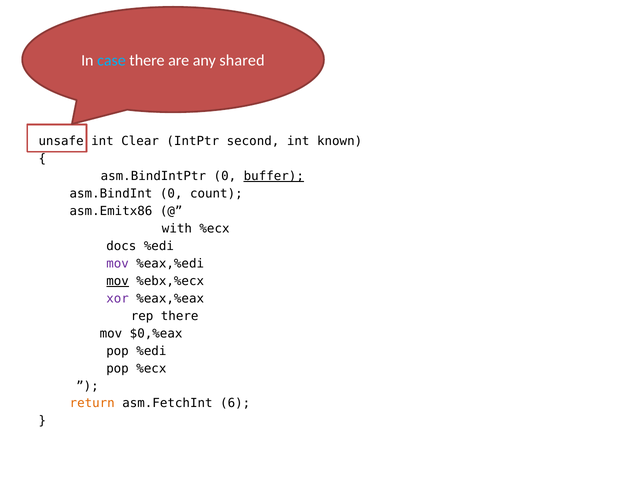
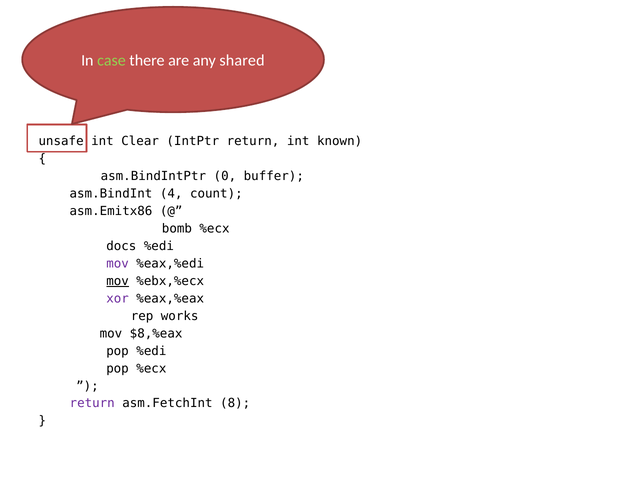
case colour: light blue -> light green
IntPtr second: second -> return
buffer underline: present -> none
asm.BindInt 0: 0 -> 4
with: with -> bomb
rep there: there -> works
$0,%eax: $0,%eax -> $8,%eax
return at (92, 404) colour: orange -> purple
6: 6 -> 8
